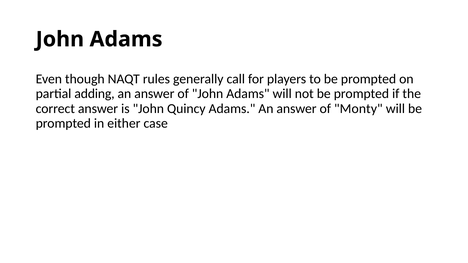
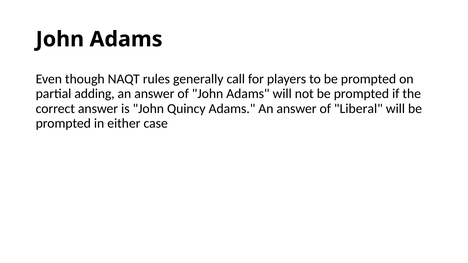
Monty: Monty -> Liberal
